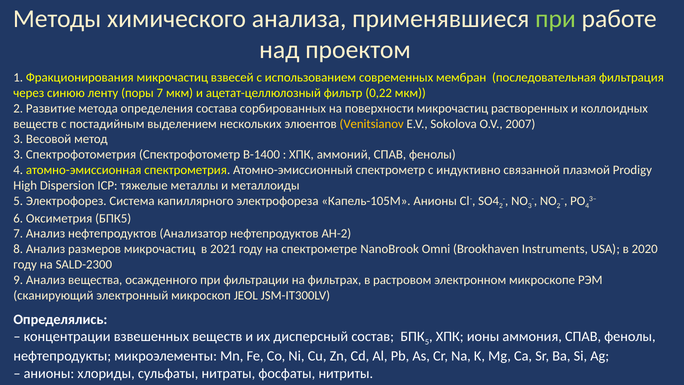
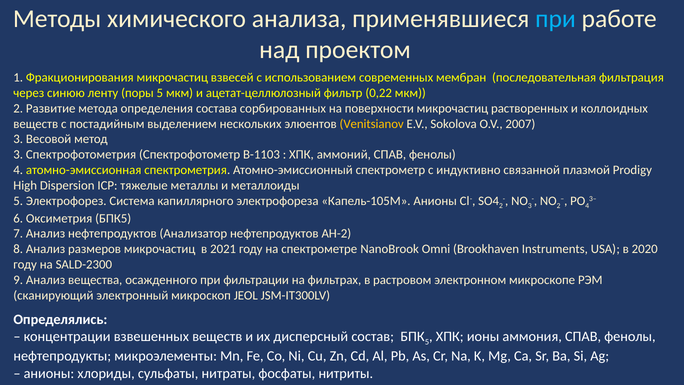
при at (556, 19) colour: light green -> light blue
поры 7: 7 -> 5
В-1400: В-1400 -> В-1103
